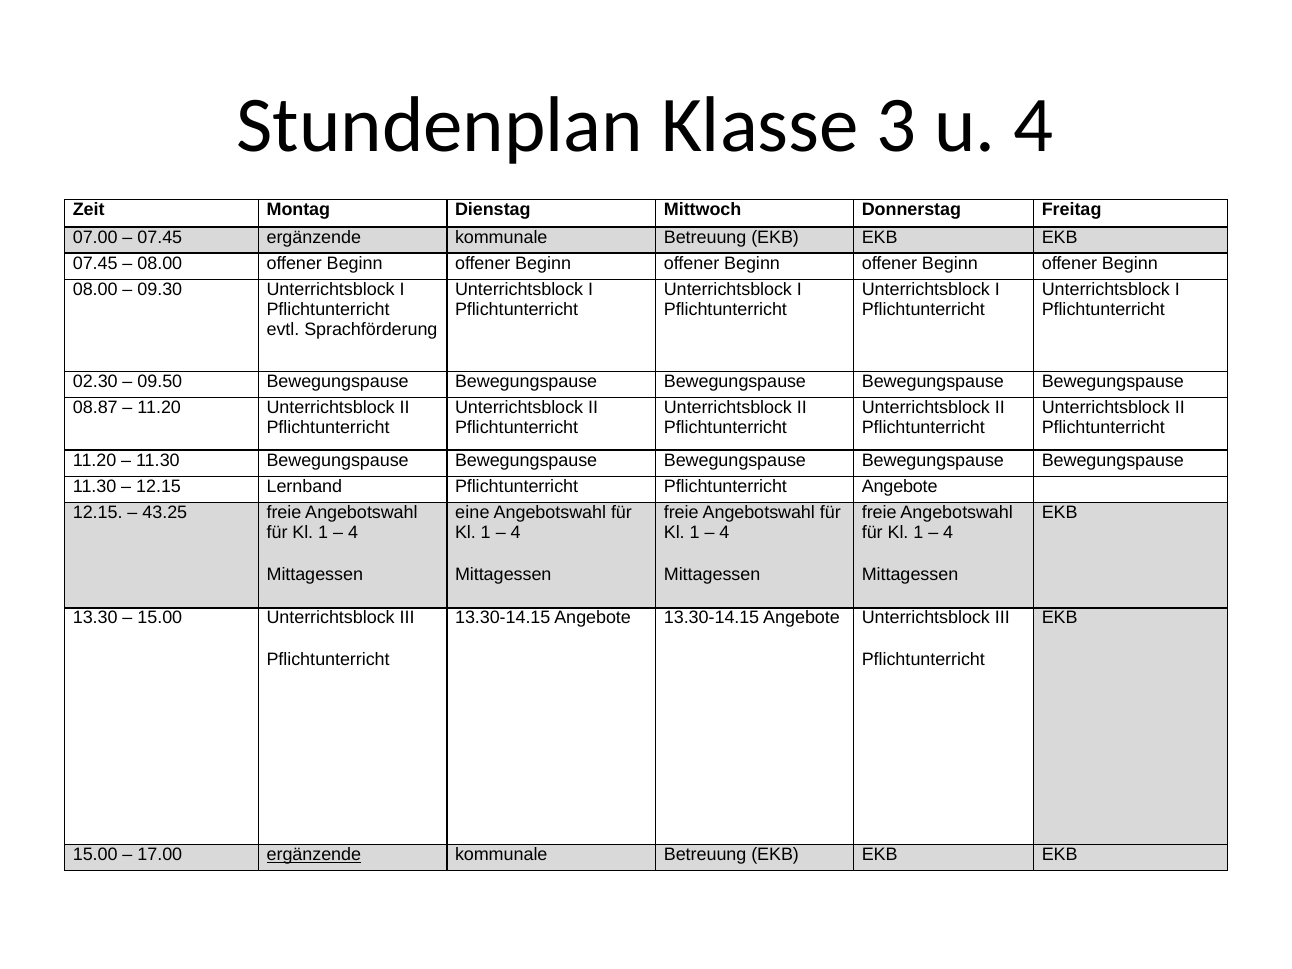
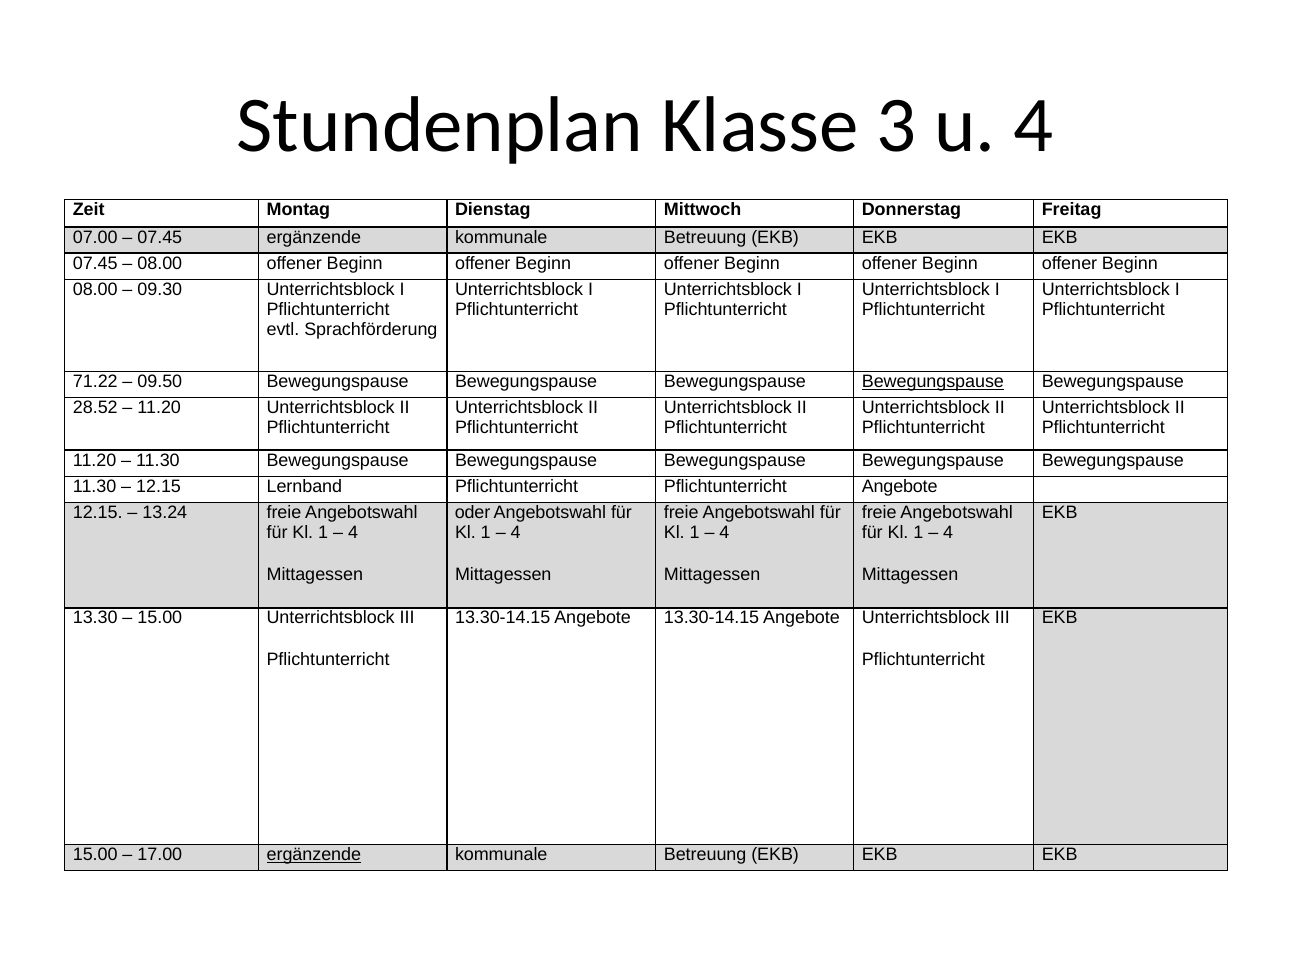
02.30: 02.30 -> 71.22
Bewegungspause at (933, 382) underline: none -> present
08.87: 08.87 -> 28.52
43.25: 43.25 -> 13.24
eine: eine -> oder
